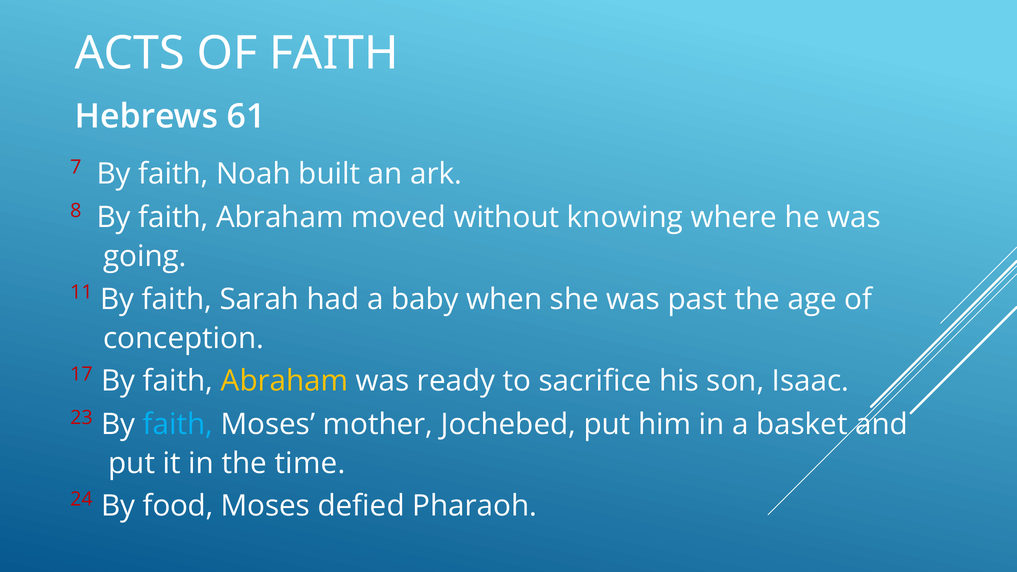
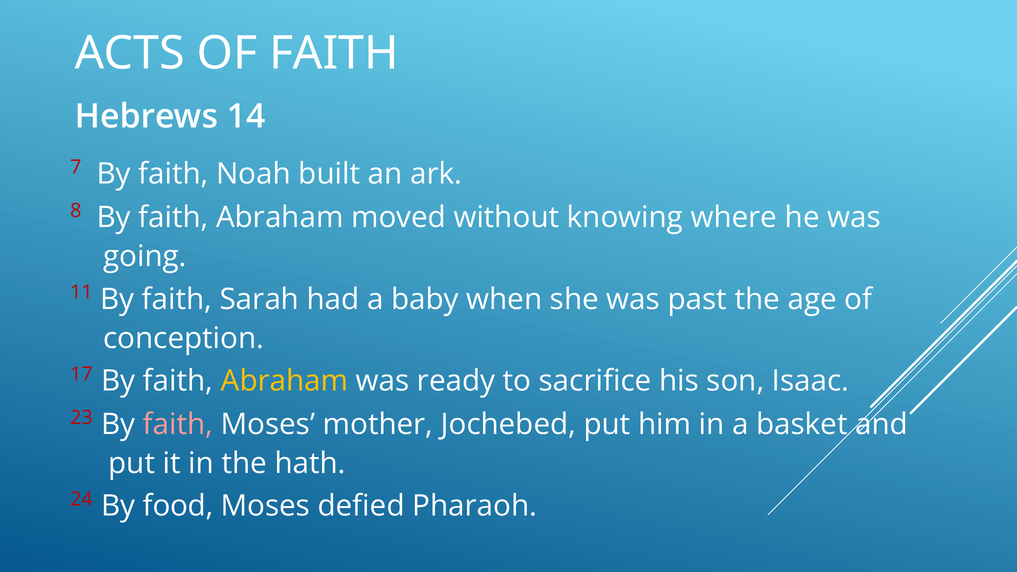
61: 61 -> 14
faith at (178, 424) colour: light blue -> pink
time: time -> hath
